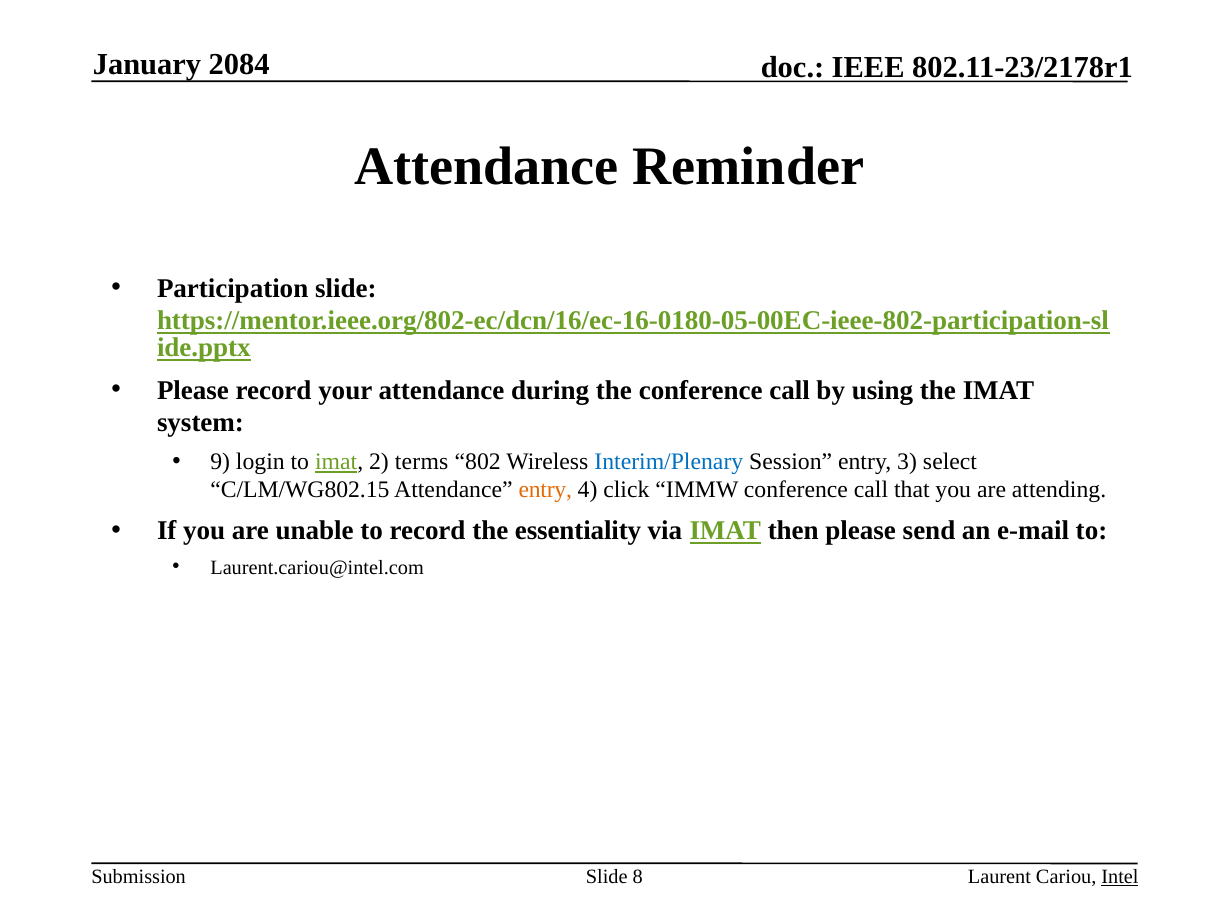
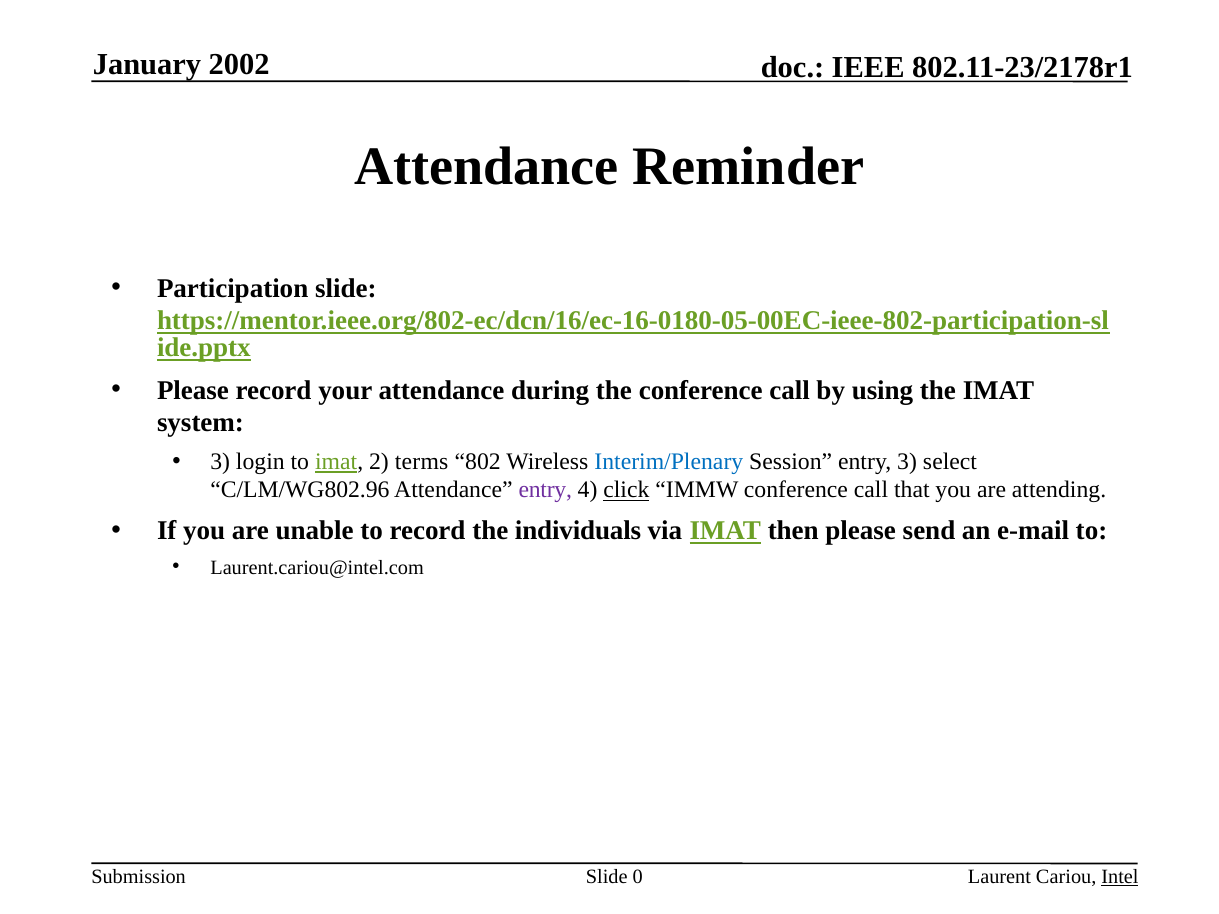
2084: 2084 -> 2002
9 at (220, 462): 9 -> 3
C/LM/WG802.15: C/LM/WG802.15 -> C/LM/WG802.96
entry at (545, 490) colour: orange -> purple
click underline: none -> present
essentiality: essentiality -> individuals
8: 8 -> 0
